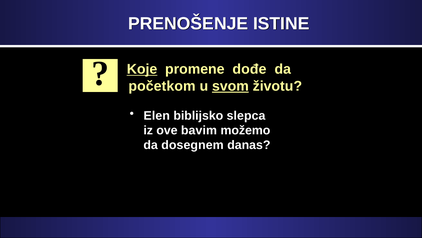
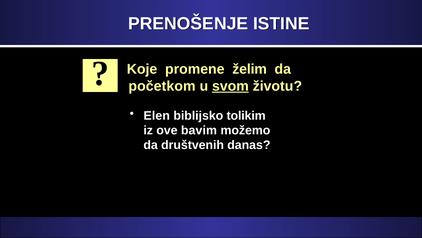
Koje underline: present -> none
dođe: dođe -> želim
slepca: slepca -> tolikim
dosegnem: dosegnem -> društvenih
